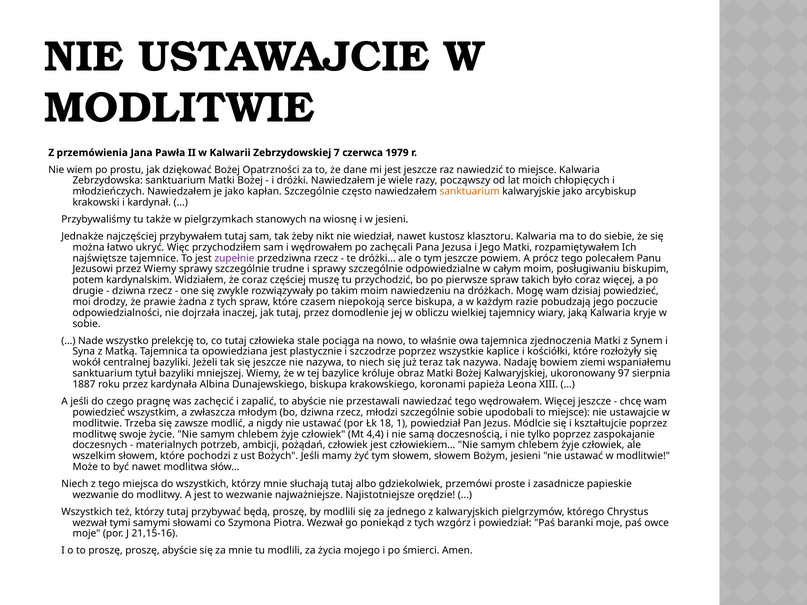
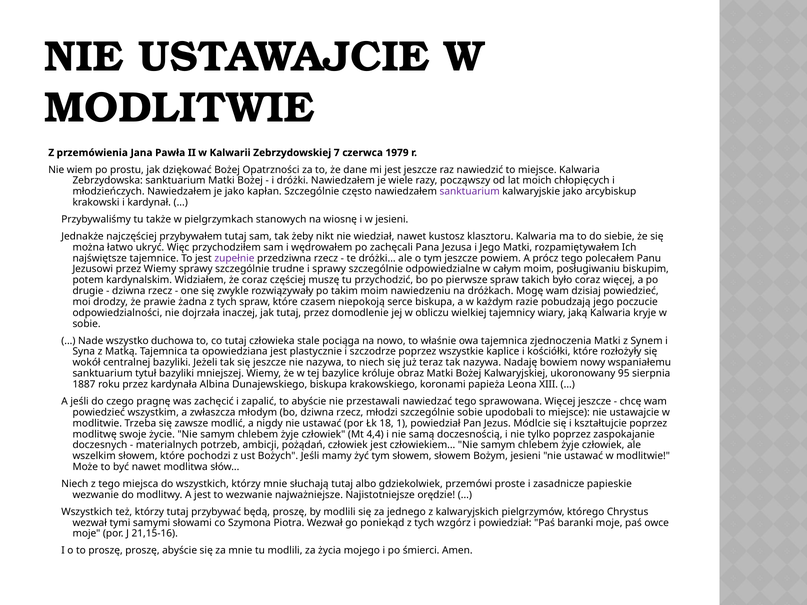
sanktuarium at (470, 192) colour: orange -> purple
prelekcję: prelekcję -> duchowa
ziemi: ziemi -> nowy
97: 97 -> 95
tego wędrowałem: wędrowałem -> sprawowana
